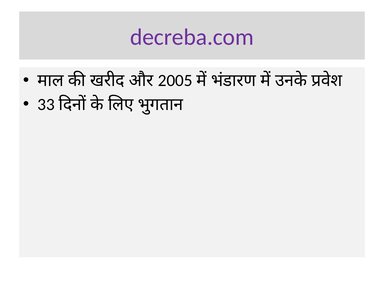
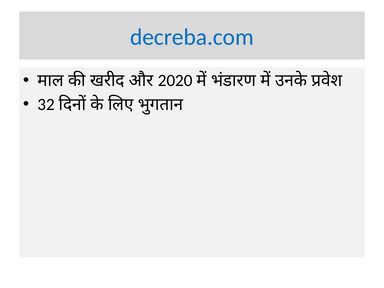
decreba.com colour: purple -> blue
2005: 2005 -> 2020
33: 33 -> 32
